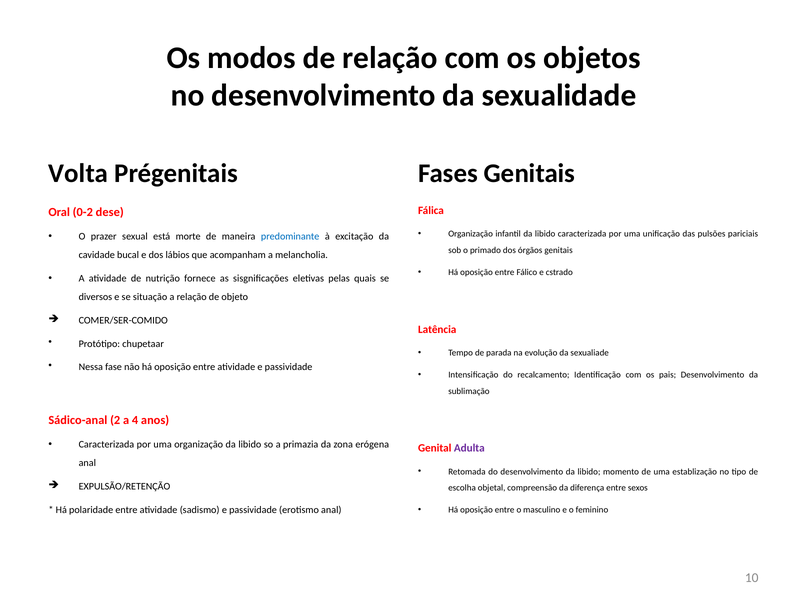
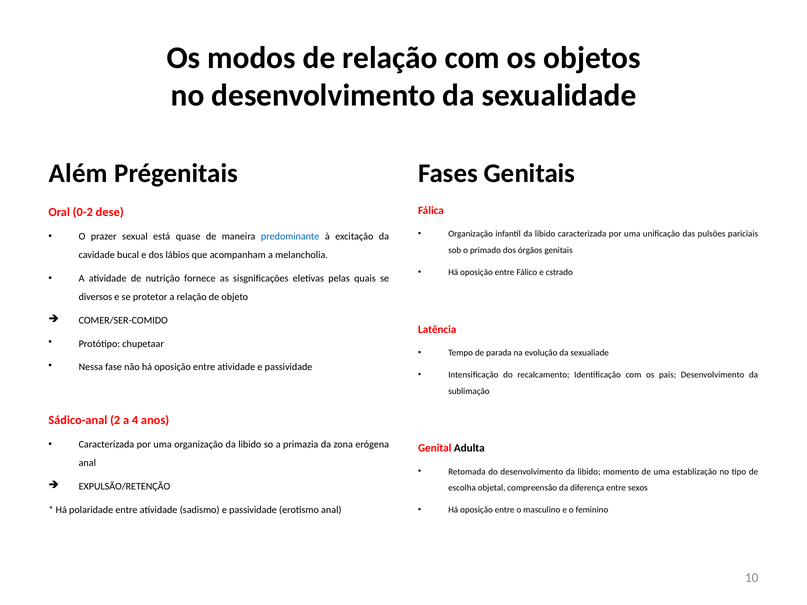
Volta: Volta -> Além
morte: morte -> quase
situação: situação -> protetor
Adulta colour: purple -> black
